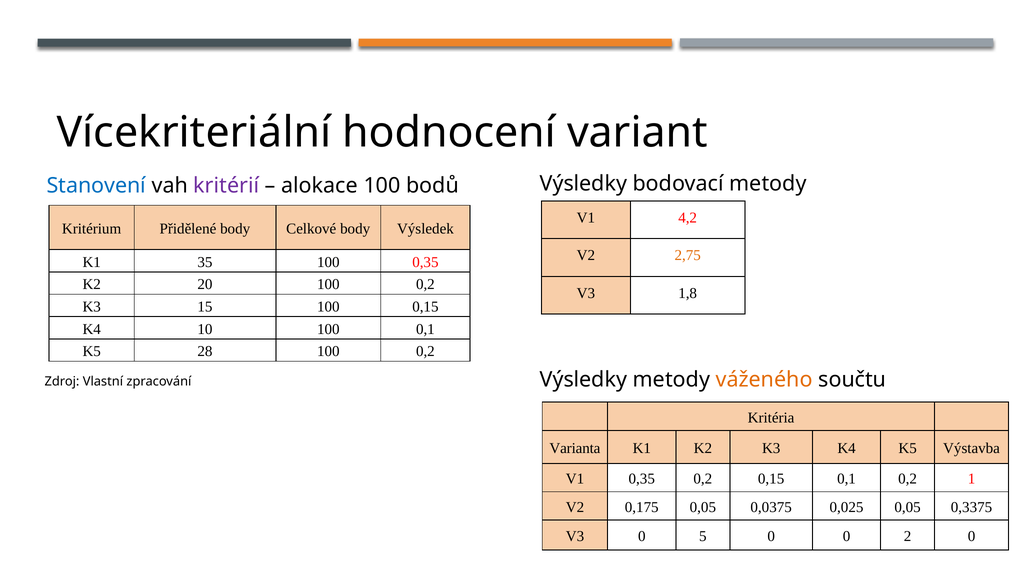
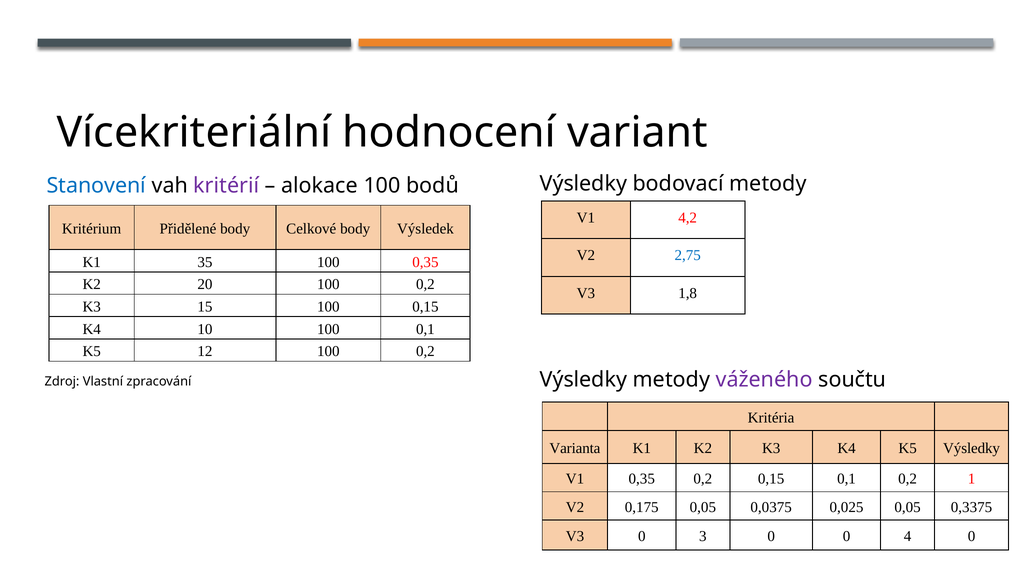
2,75 colour: orange -> blue
28: 28 -> 12
váženého colour: orange -> purple
K5 Výstavba: Výstavba -> Výsledky
5: 5 -> 3
2: 2 -> 4
